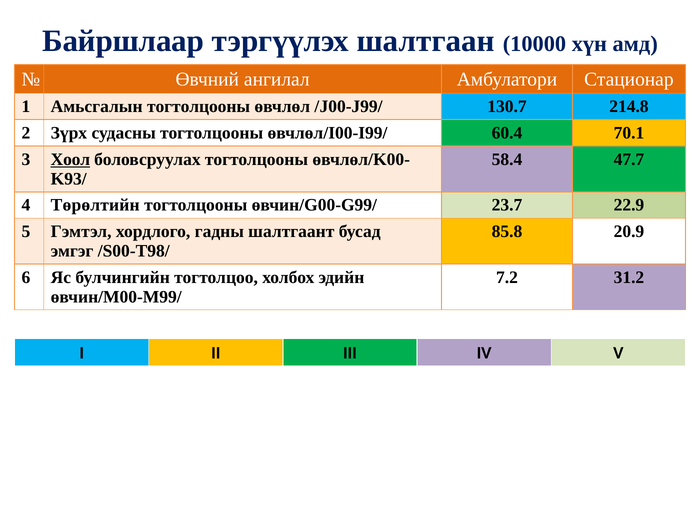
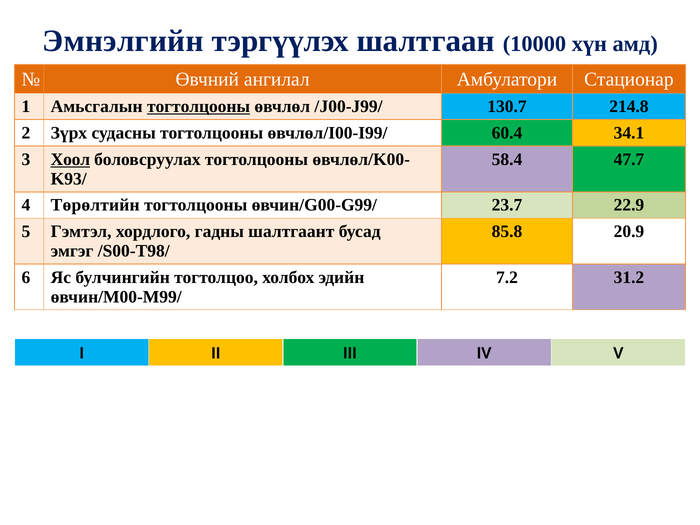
Байршлаар: Байршлаар -> Эмнэлгийн
тогтолцооны at (199, 107) underline: none -> present
70.1: 70.1 -> 34.1
